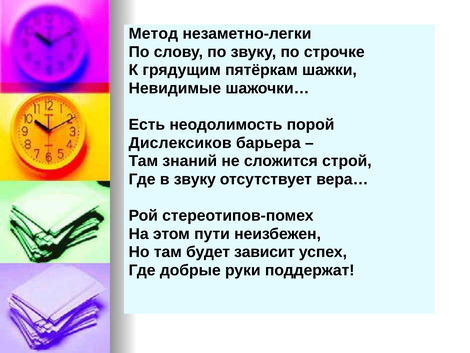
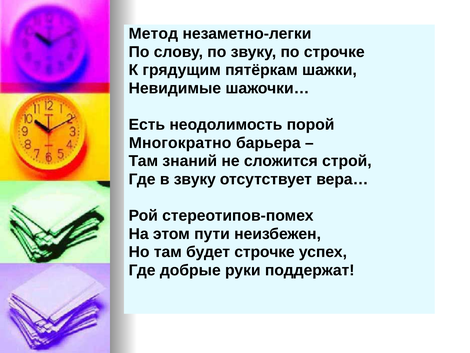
Дислексиков: Дислексиков -> Многократно
будет зависит: зависит -> строчке
